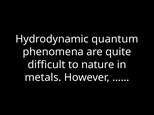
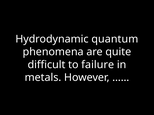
nature: nature -> failure
